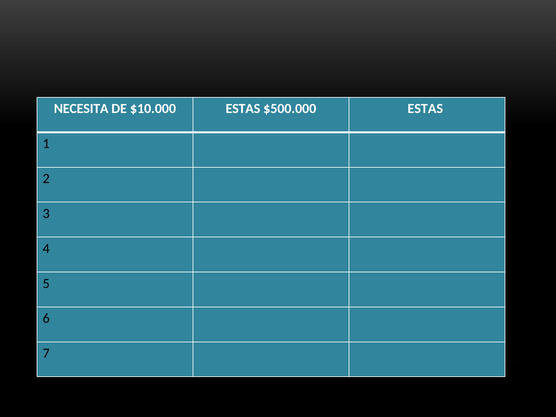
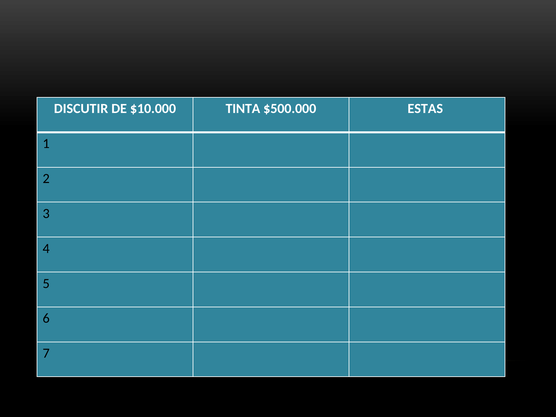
NECESITA: NECESITA -> DISCUTIR
$10.000 ESTAS: ESTAS -> TINTA
